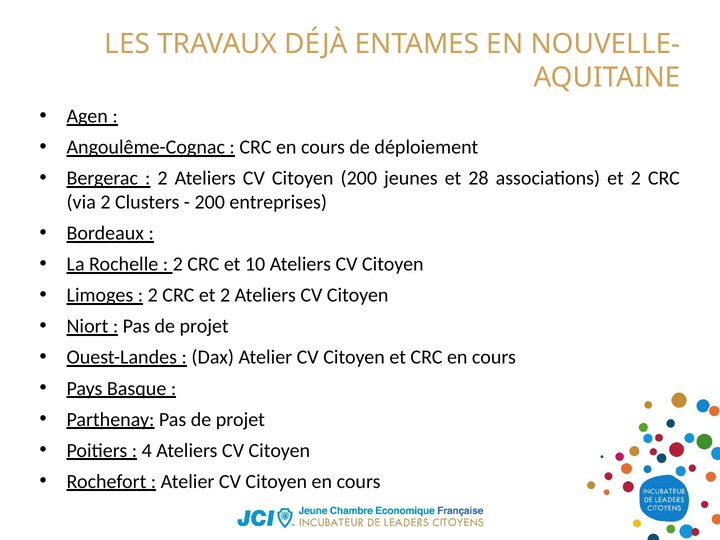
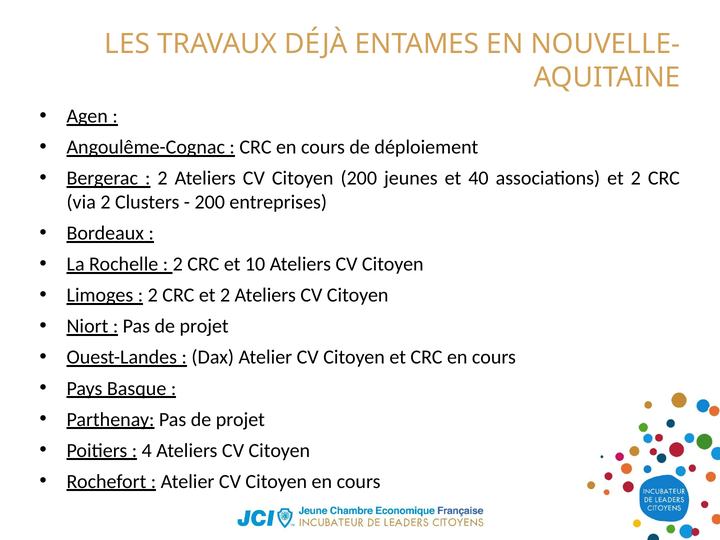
28: 28 -> 40
